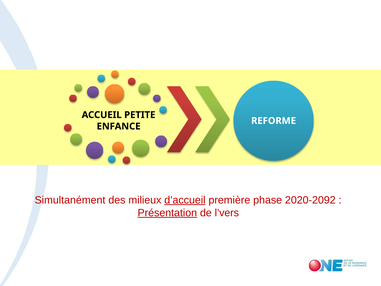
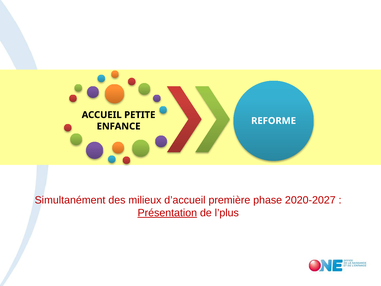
d’accueil underline: present -> none
2020-2092: 2020-2092 -> 2020-2027
l’vers: l’vers -> l’plus
